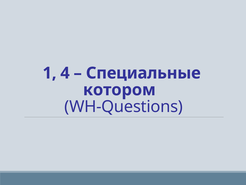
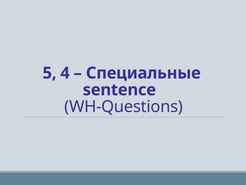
1: 1 -> 5
котором: котором -> sentence
